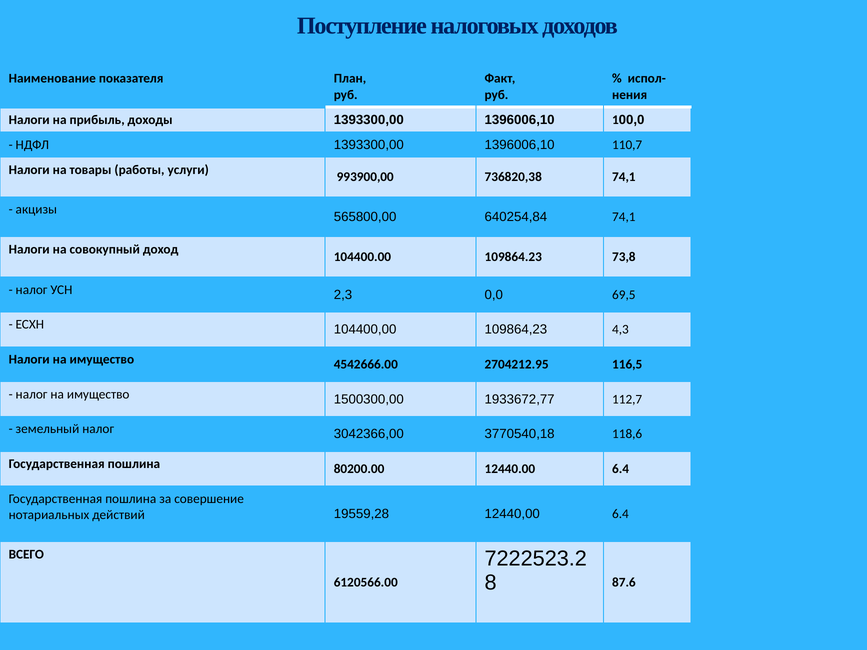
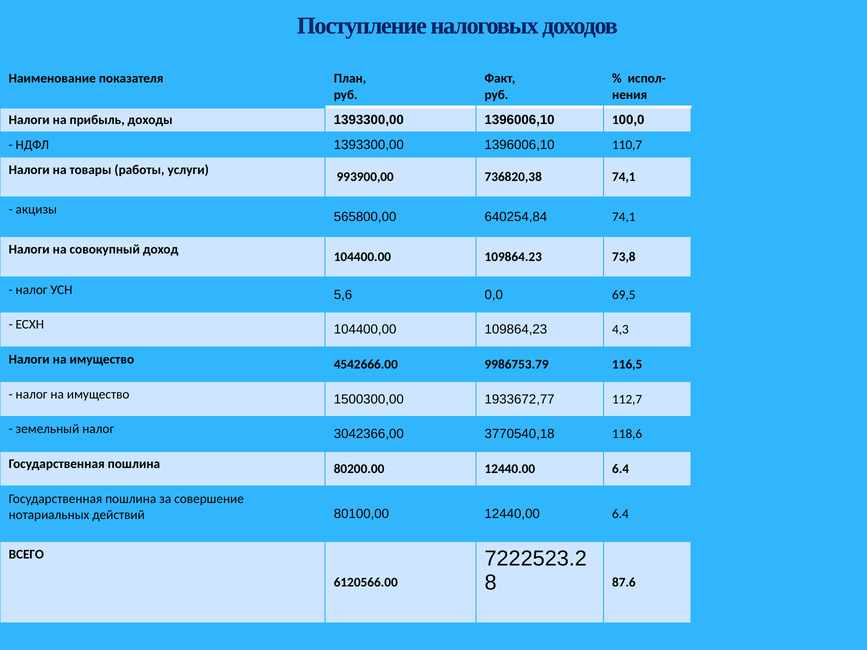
2,3: 2,3 -> 5,6
2704212.95: 2704212.95 -> 9986753.79
19559,28: 19559,28 -> 80100,00
